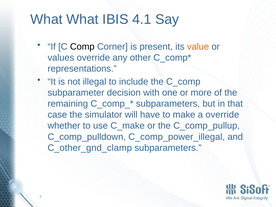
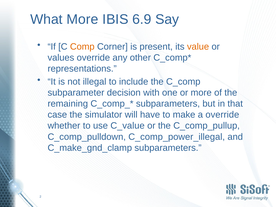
What What: What -> More
4.1: 4.1 -> 6.9
Comp colour: black -> orange
C_make: C_make -> C_value
C_other_gnd_clamp: C_other_gnd_clamp -> C_make_gnd_clamp
